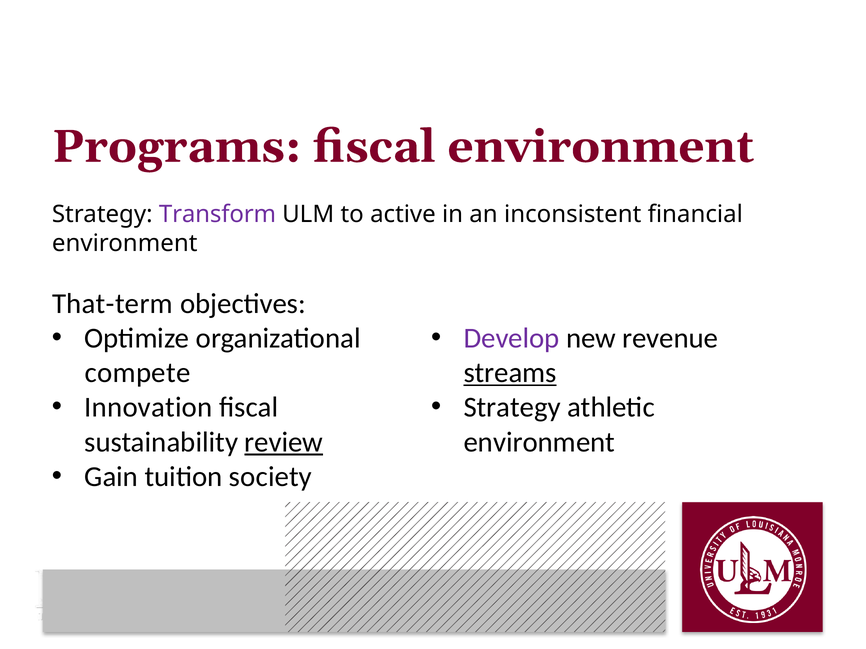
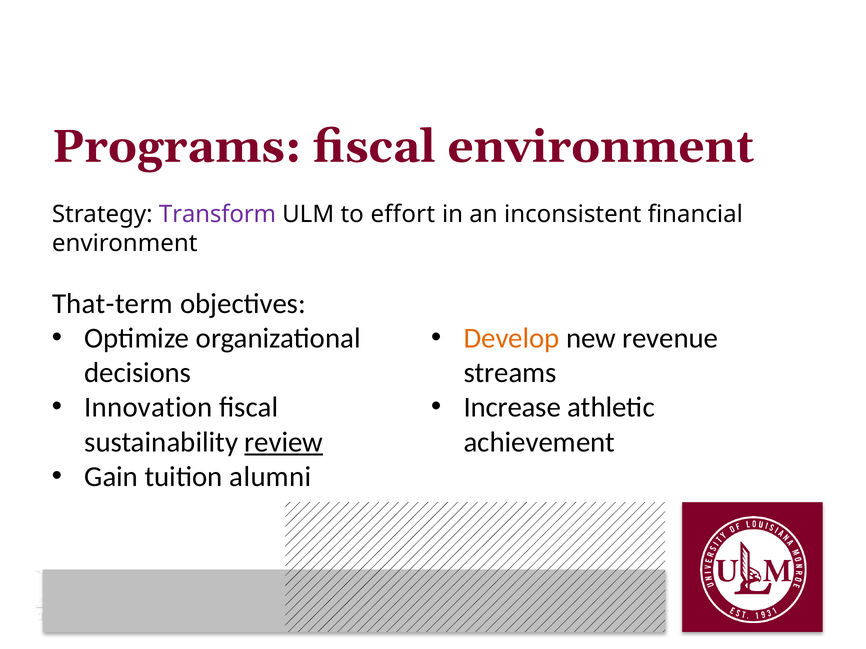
active: active -> effort
Develop colour: purple -> orange
compete: compete -> decisions
streams underline: present -> none
Strategy at (512, 408): Strategy -> Increase
environment at (539, 442): environment -> achievement
society: society -> alumni
